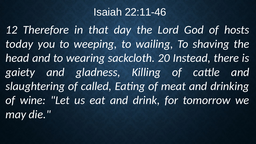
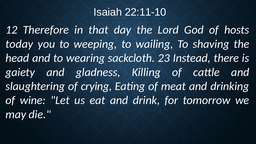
22:11-46: 22:11-46 -> 22:11-10
20: 20 -> 23
called: called -> crying
